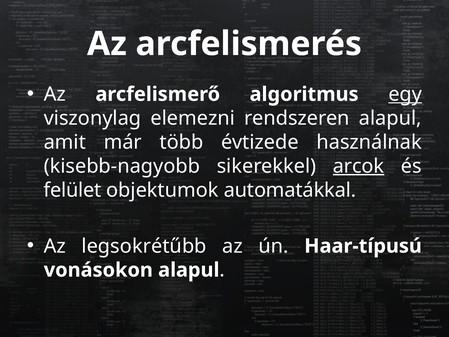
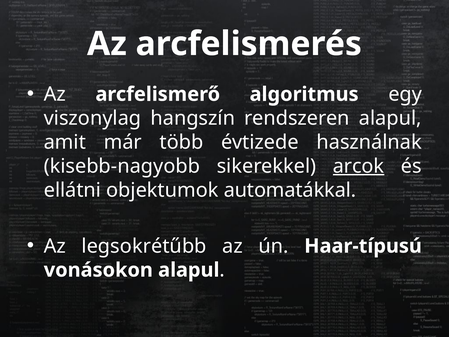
egy underline: present -> none
elemezni: elemezni -> hangszín
felület: felület -> ellátni
